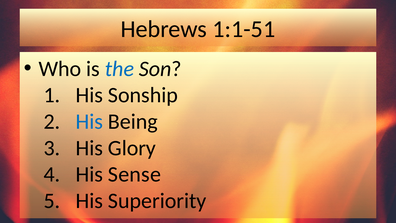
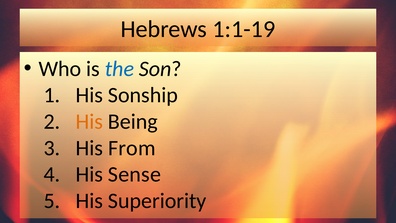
1:1-51: 1:1-51 -> 1:1-19
His at (89, 121) colour: blue -> orange
Glory: Glory -> From
